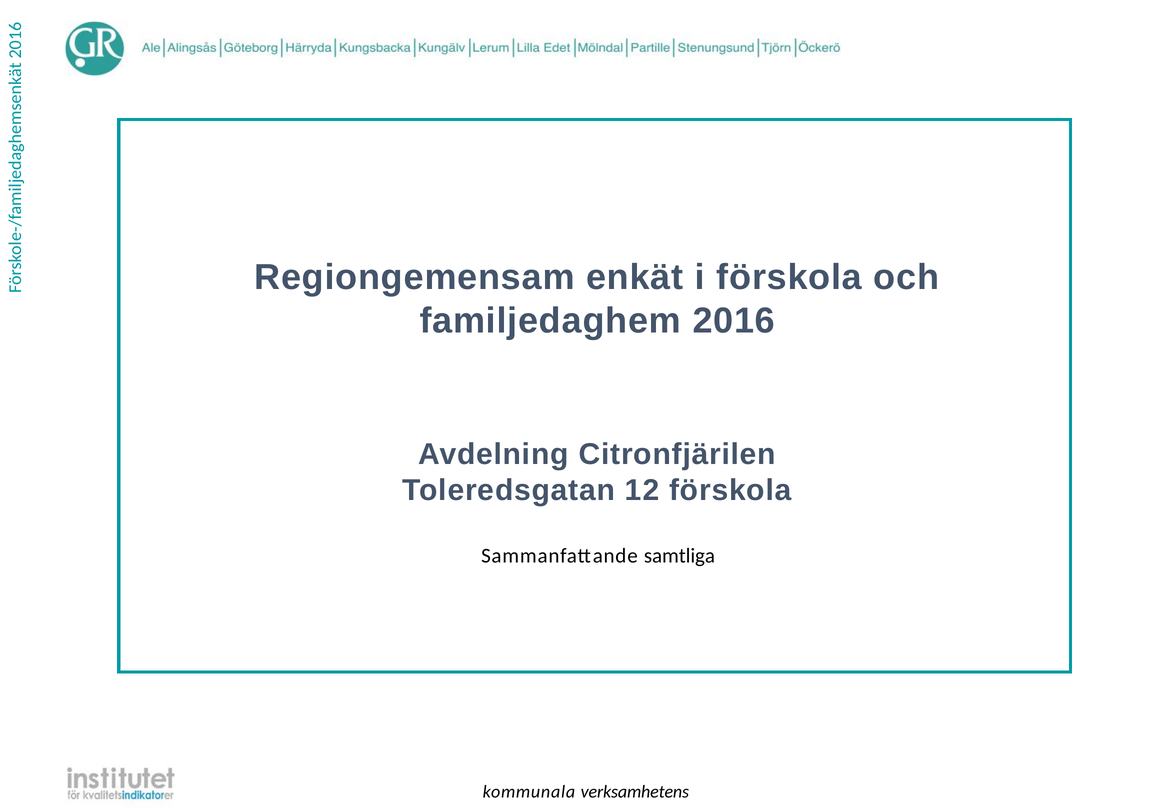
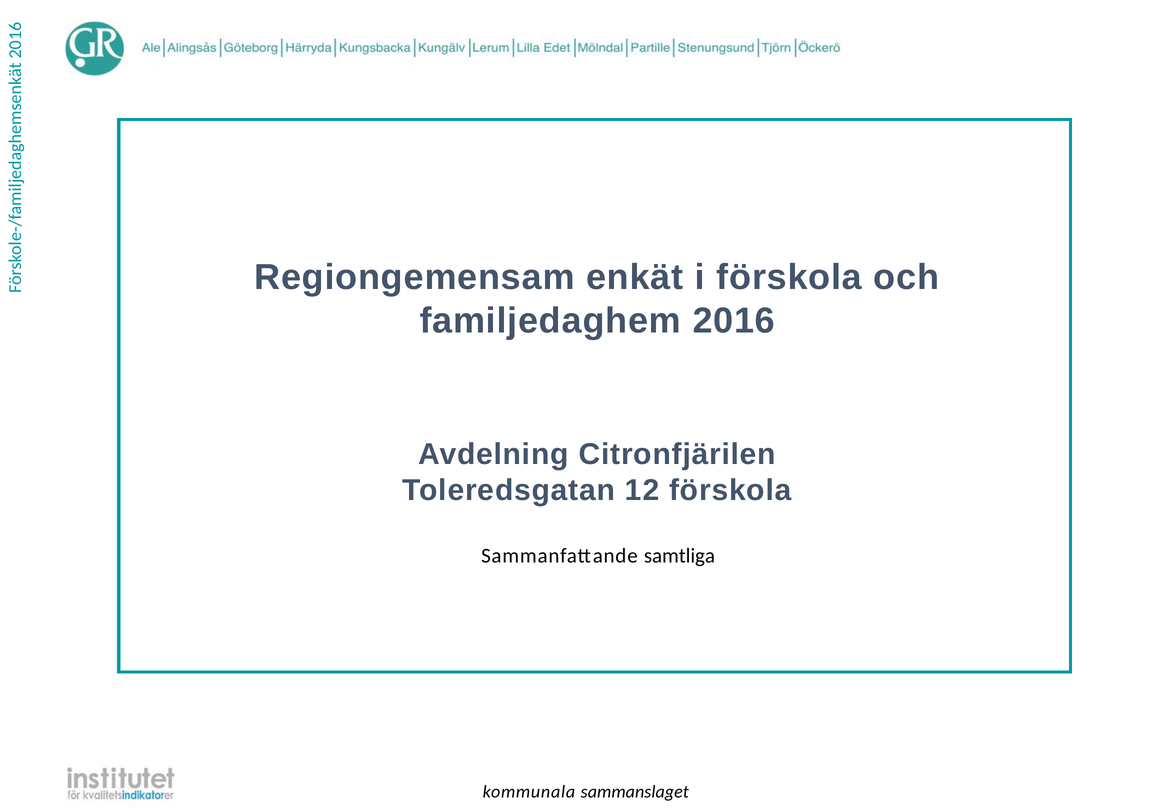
verksamhetens: verksamhetens -> sammanslaget
